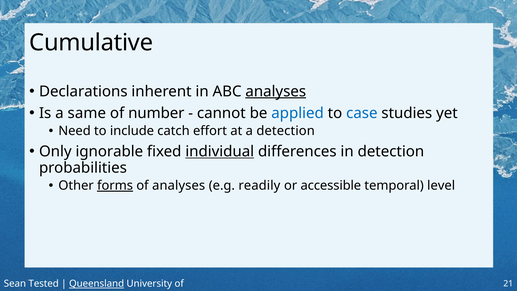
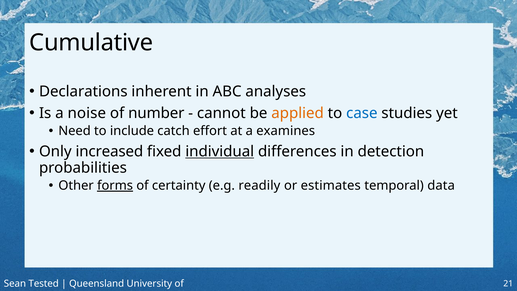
analyses at (276, 91) underline: present -> none
same: same -> noise
applied colour: blue -> orange
a detection: detection -> examines
ignorable: ignorable -> increased
of analyses: analyses -> certainty
accessible: accessible -> estimates
level: level -> data
Queensland underline: present -> none
